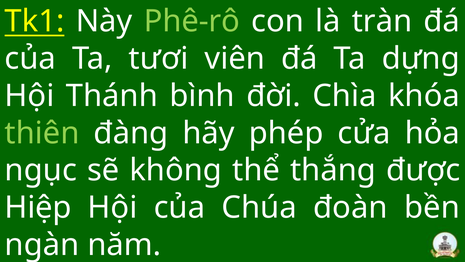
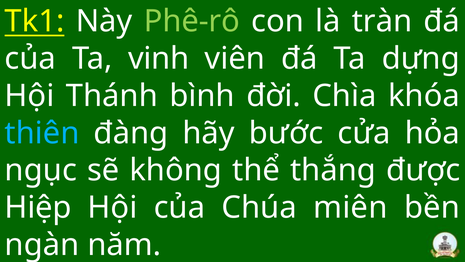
tươi: tươi -> vinh
thiên colour: light green -> light blue
phép: phép -> bước
đoàn: đoàn -> miên
